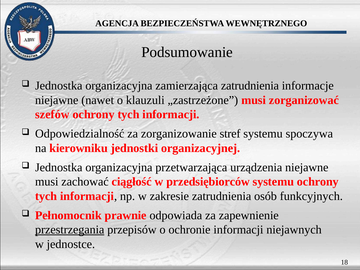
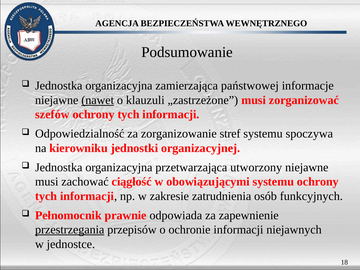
zamierzająca zatrudnienia: zatrudnienia -> państwowej
nawet underline: none -> present
urządzenia: urządzenia -> utworzony
przedsiębiorców: przedsiębiorców -> obowiązującymi
